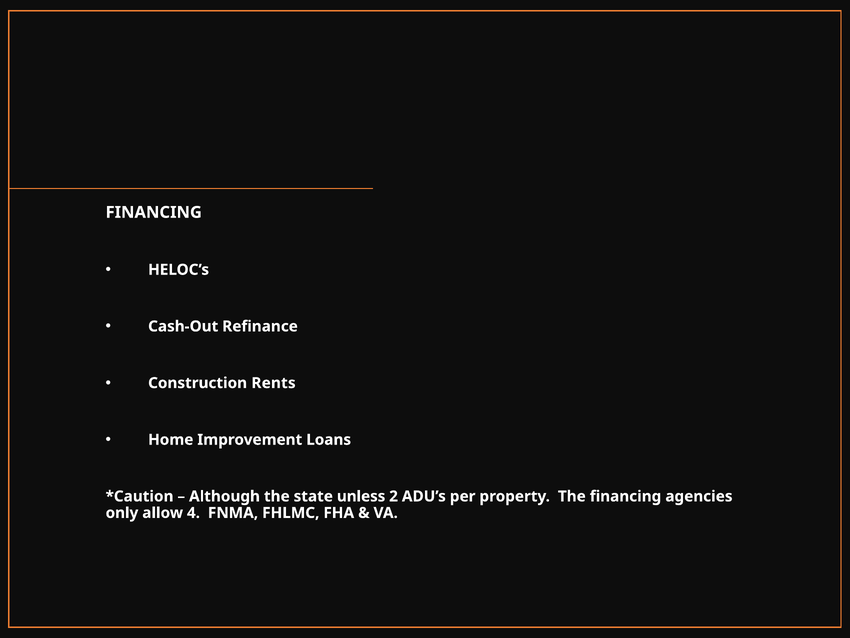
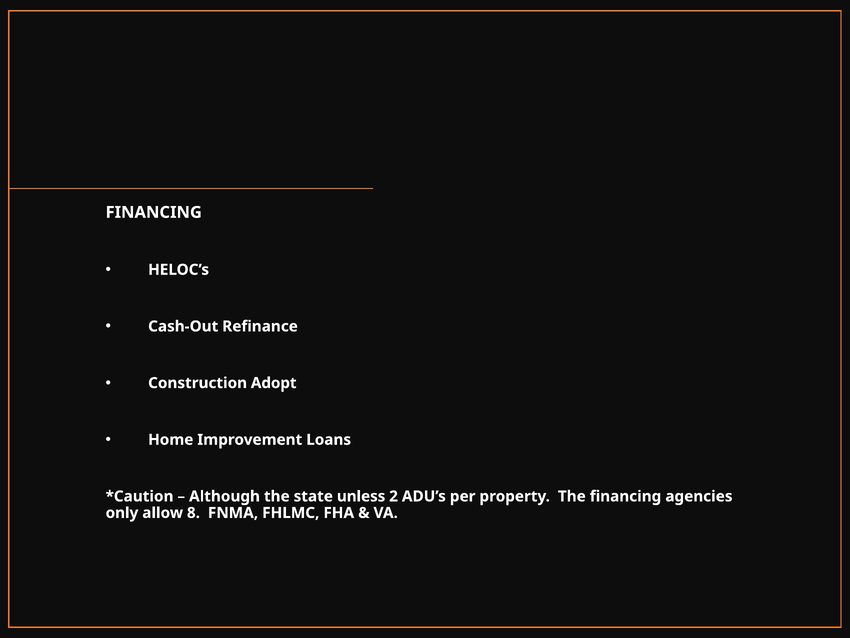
Rents: Rents -> Adopt
4: 4 -> 8
